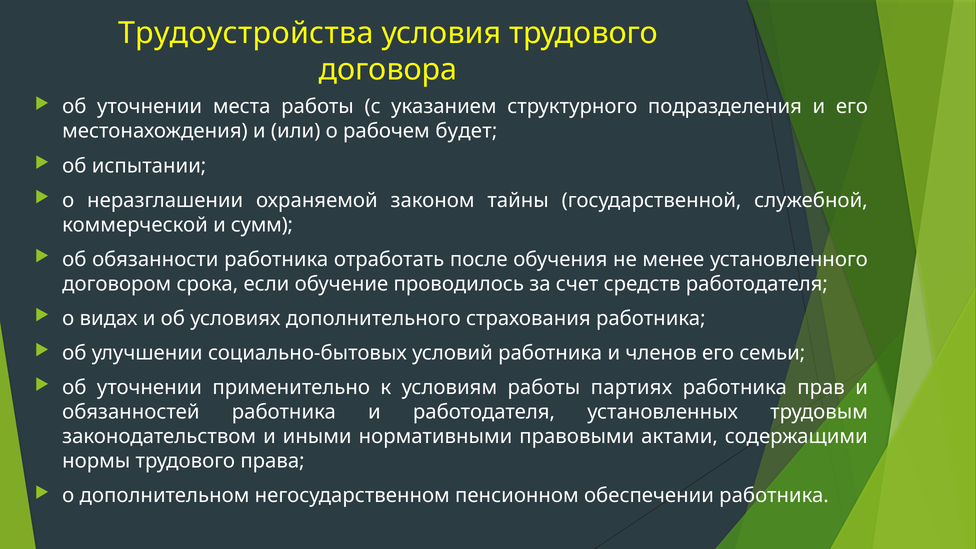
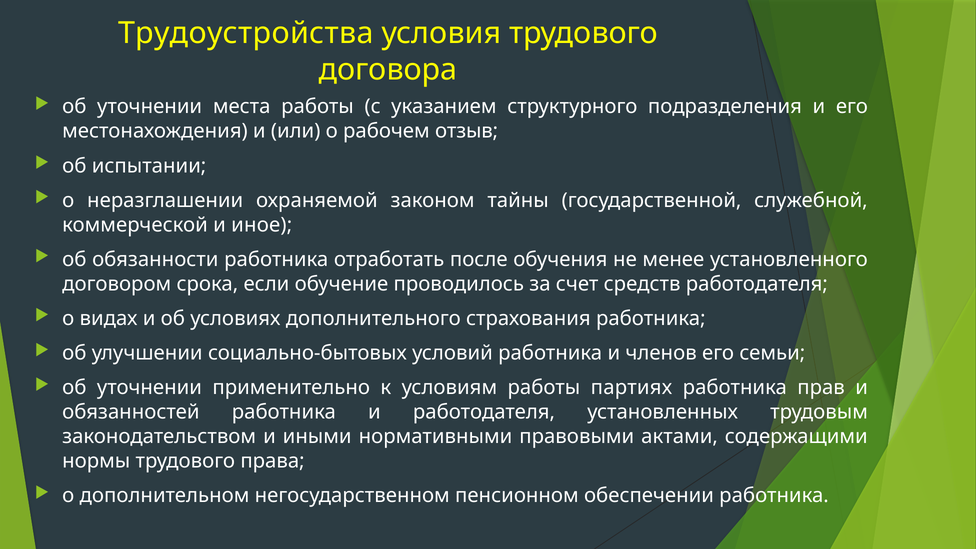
будет: будет -> отзыв
сумм: сумм -> иное
